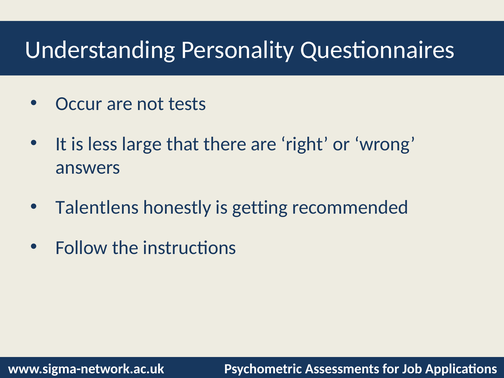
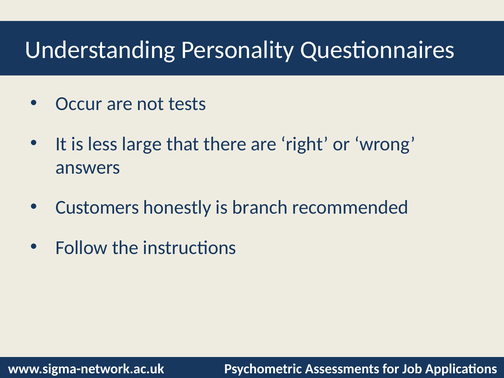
Talentlens: Talentlens -> Customers
getting: getting -> branch
